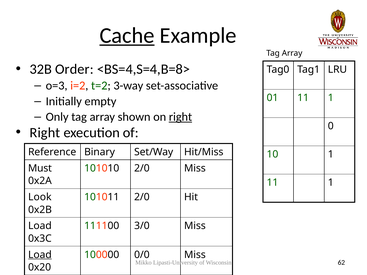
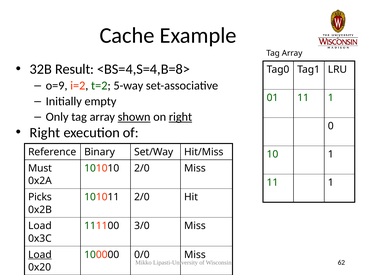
Cache underline: present -> none
Order: Order -> Result
o=3: o=3 -> o=9
3-way: 3-way -> 5-way
shown underline: none -> present
Look: Look -> Picks
